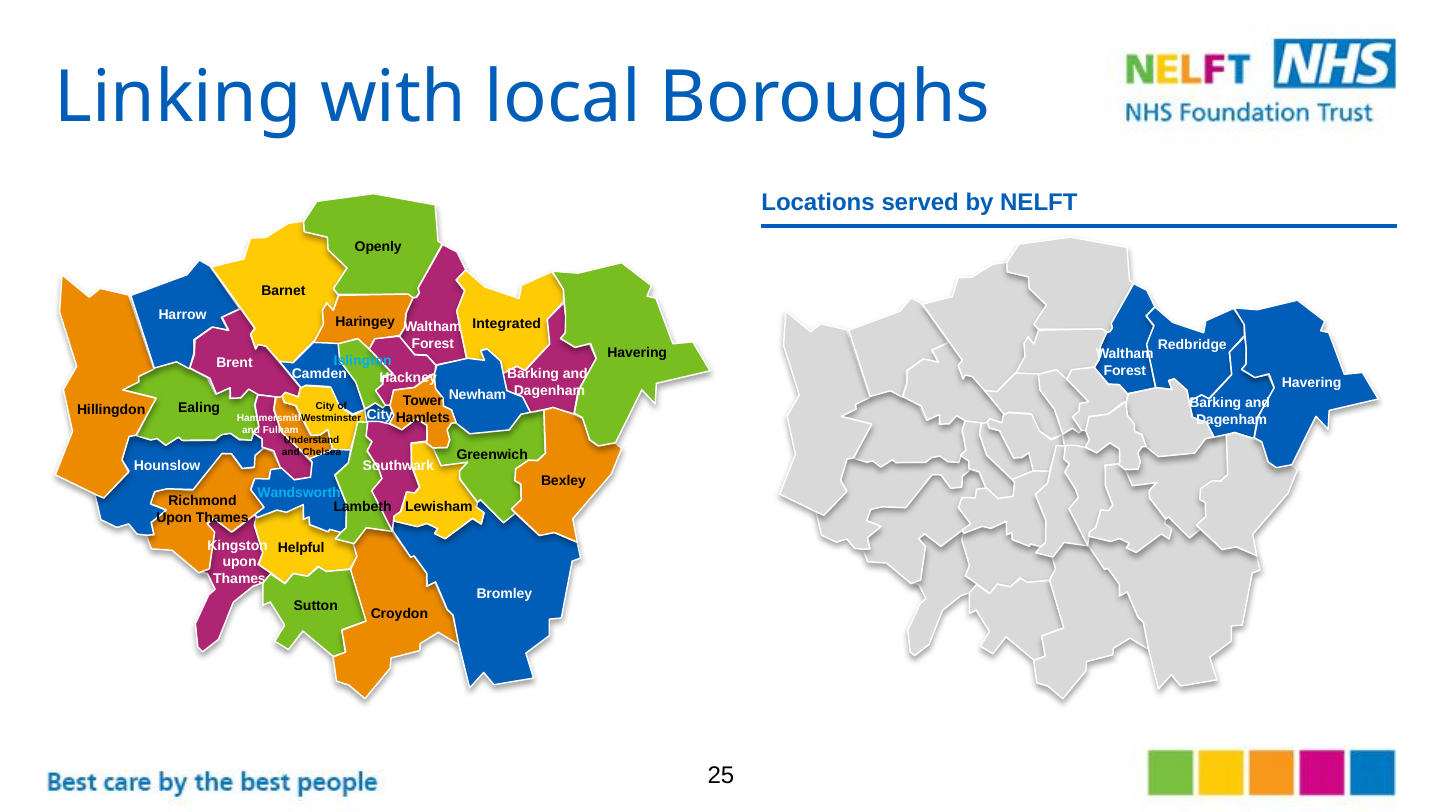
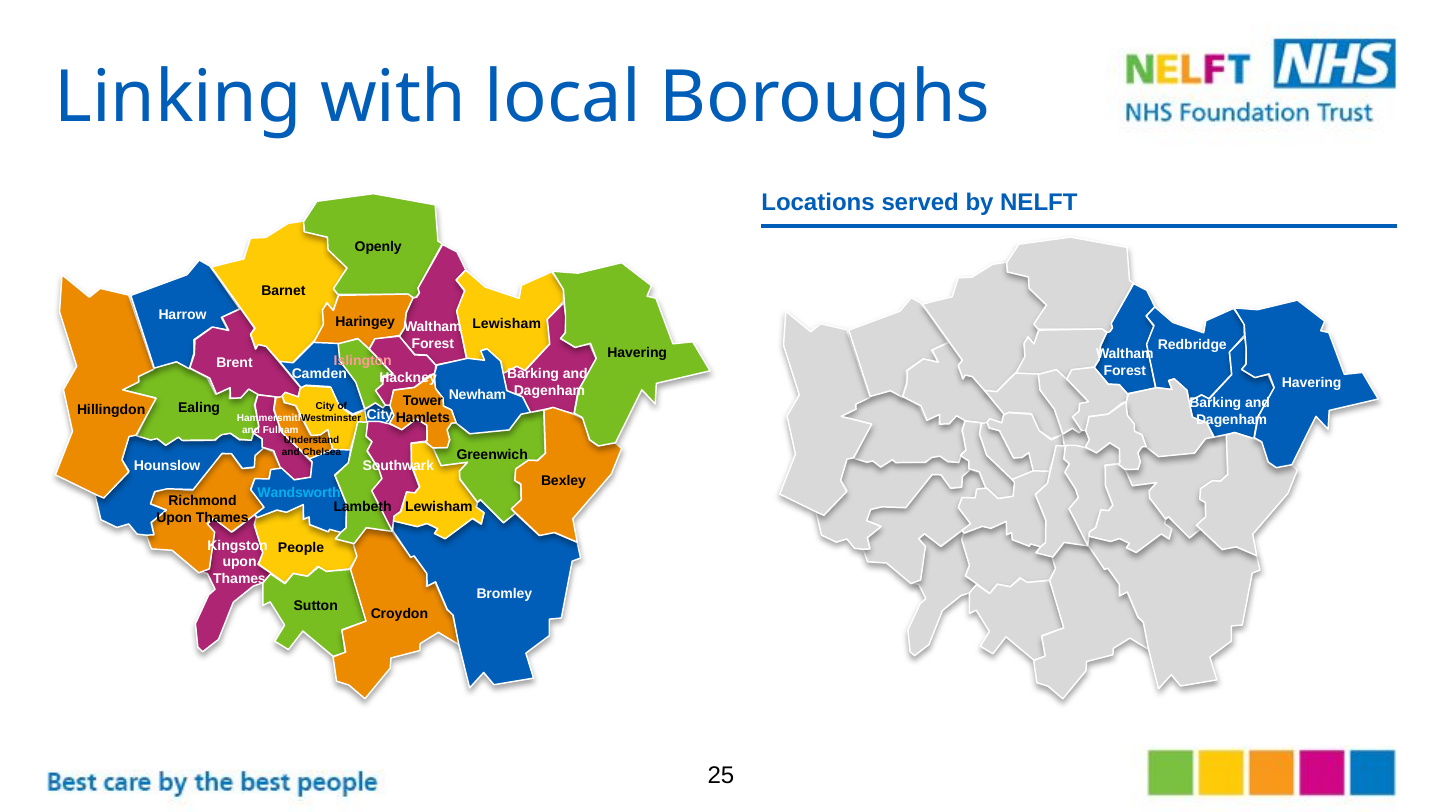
Integrated at (507, 324): Integrated -> Lewisham
Islington colour: light blue -> pink
Helpful: Helpful -> People
